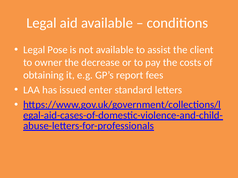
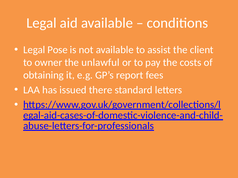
decrease: decrease -> unlawful
enter: enter -> there
